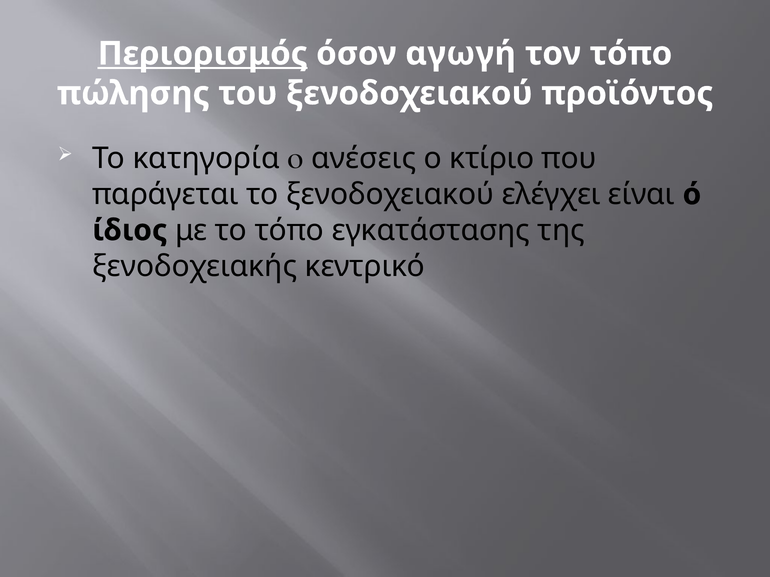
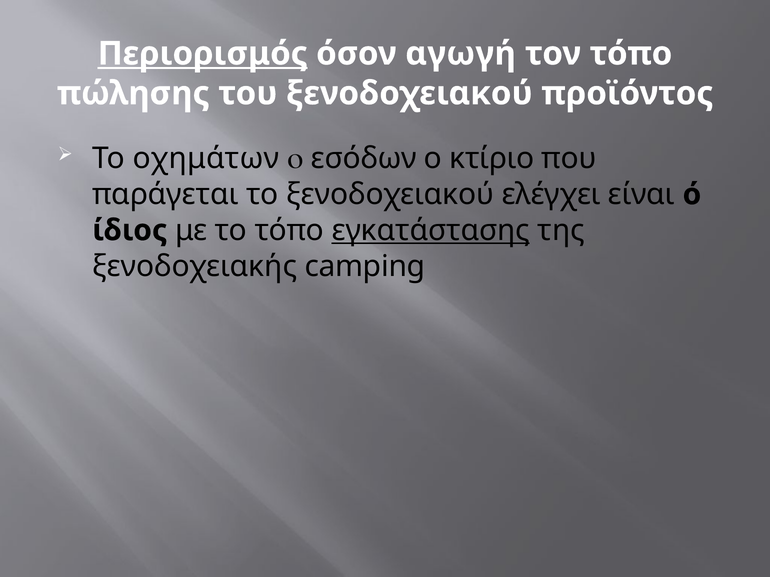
κατηγορία: κατηγορία -> οχημάτων
ανέσεις: ανέσεις -> εσόδων
εγκατάστασης underline: none -> present
κεντρικό: κεντρικό -> camping
